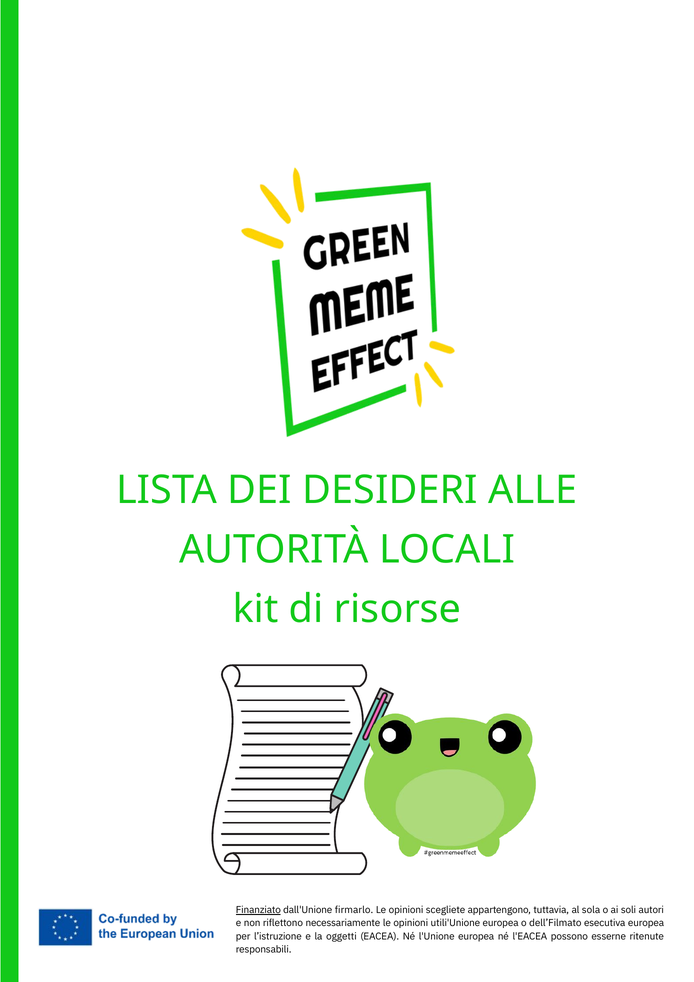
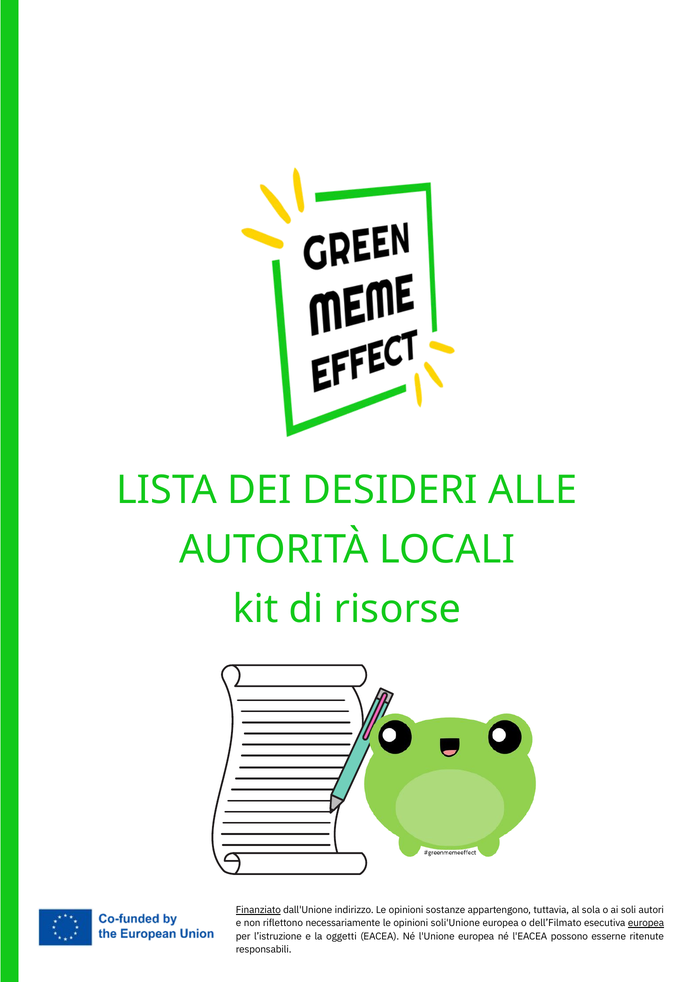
firmarlo: firmarlo -> indirizzo
scegliete: scegliete -> sostanze
utili'Unione: utili'Unione -> soli'Unione
europea at (646, 923) underline: none -> present
